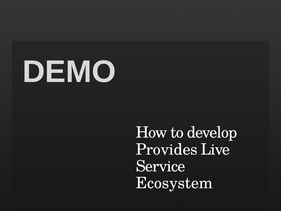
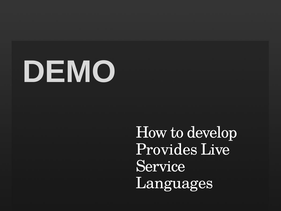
Ecosystem: Ecosystem -> Languages
